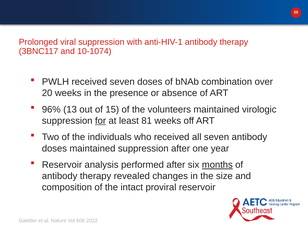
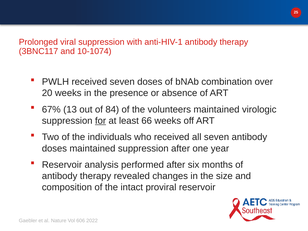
96%: 96% -> 67%
15: 15 -> 84
81: 81 -> 66
months underline: present -> none
